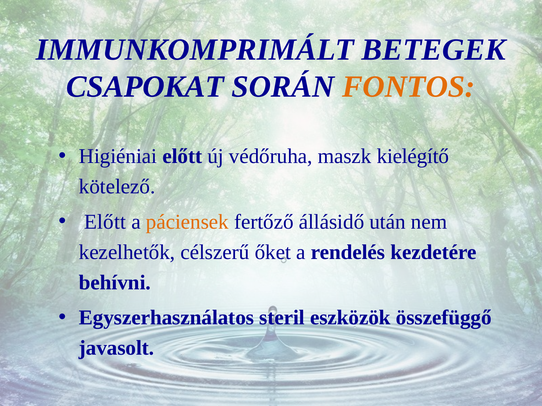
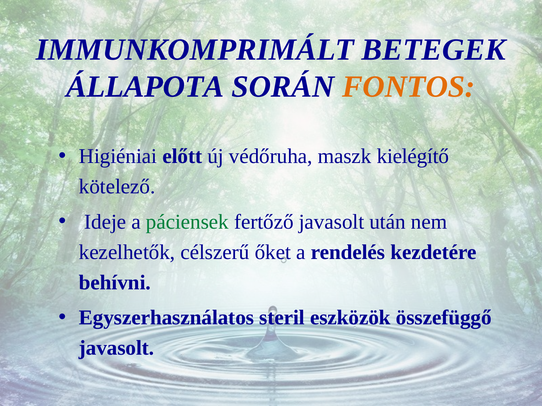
CSAPOKAT: CSAPOKAT -> ÁLLAPOTA
Előtt at (105, 222): Előtt -> Ideje
páciensek colour: orange -> green
fertőző állásidő: állásidő -> javasolt
